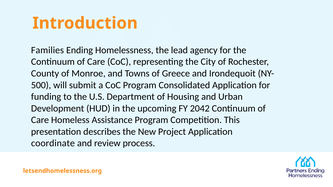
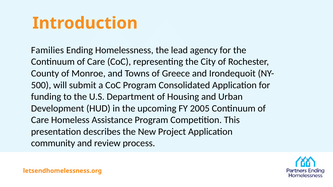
2042: 2042 -> 2005
coordinate: coordinate -> community
